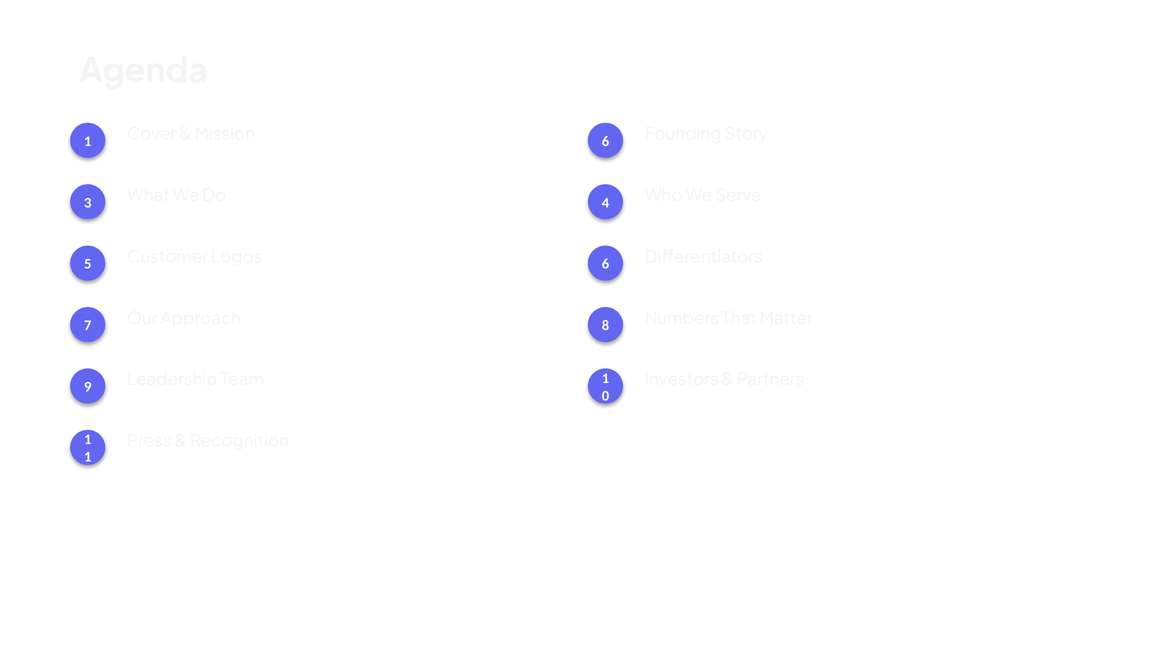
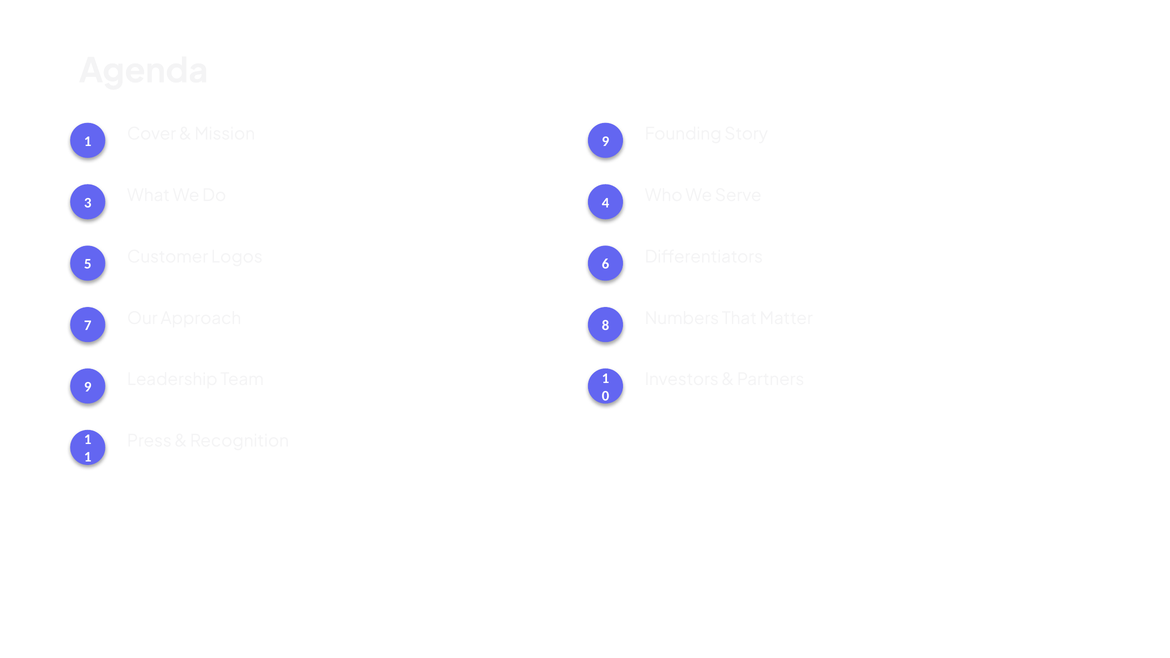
Mission 6: 6 -> 9
